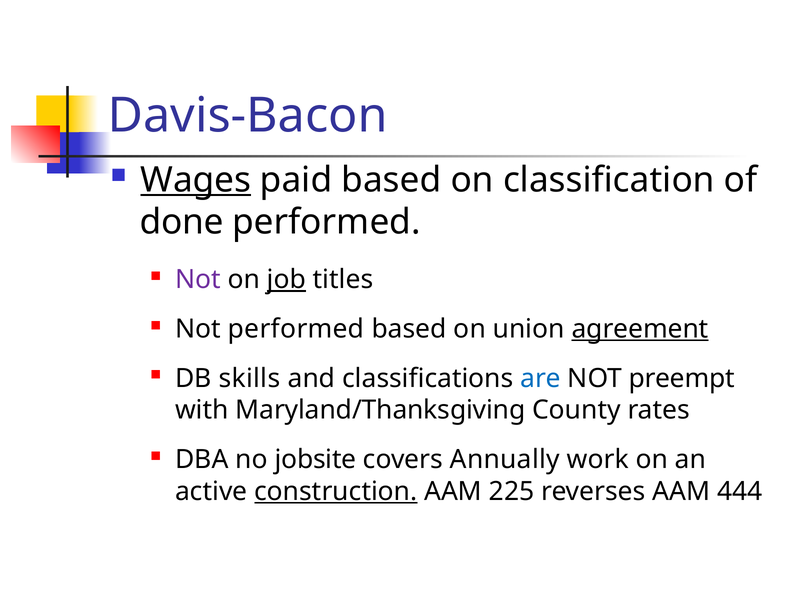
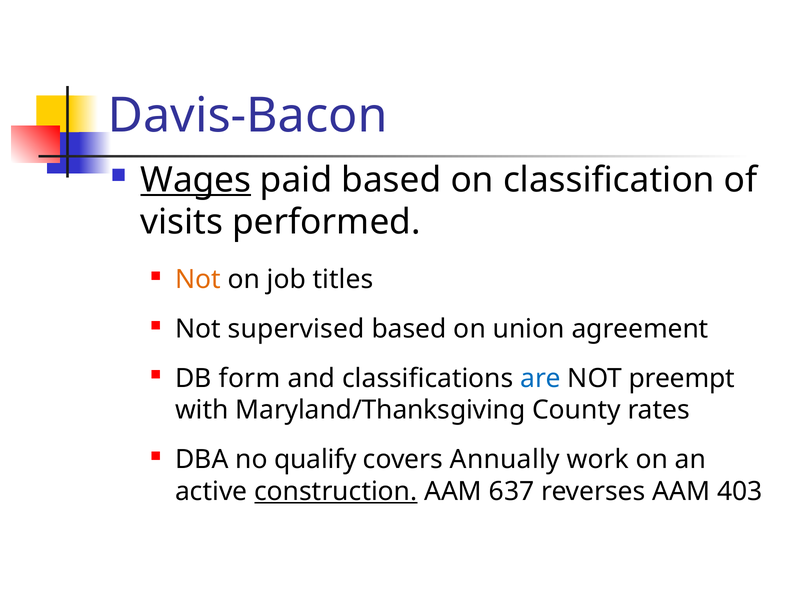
done: done -> visits
Not at (198, 279) colour: purple -> orange
job underline: present -> none
Not performed: performed -> supervised
agreement underline: present -> none
skills: skills -> form
jobsite: jobsite -> qualify
225: 225 -> 637
444: 444 -> 403
